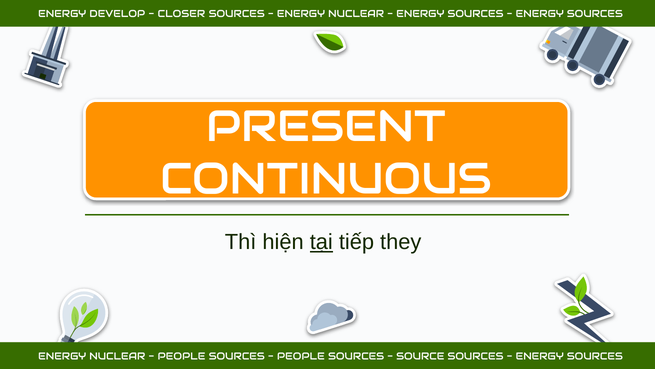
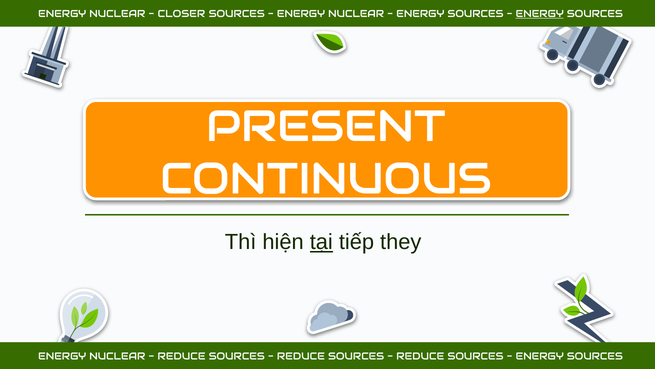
DEVELOP at (117, 14): DEVELOP -> NUCLEAR
ENERGY at (540, 14) underline: none -> present
PEOPLE at (181, 356): PEOPLE -> REDUCE
PEOPLE at (301, 356): PEOPLE -> REDUCE
SOURCE at (420, 356): SOURCE -> REDUCE
